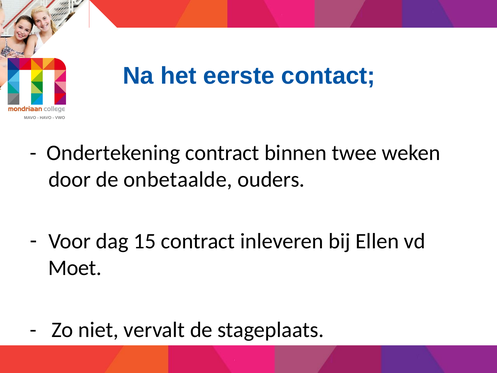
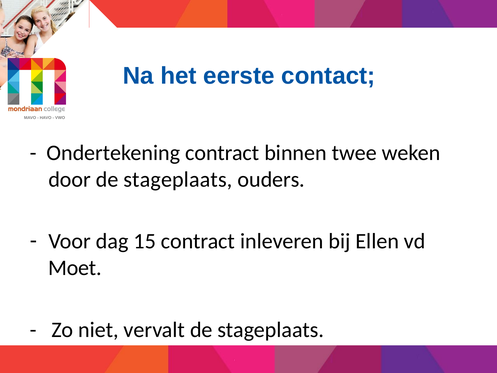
door de onbetaalde: onbetaalde -> stageplaats
